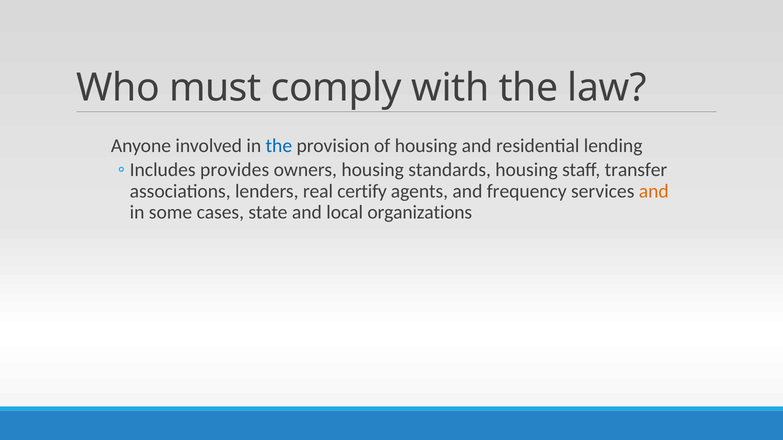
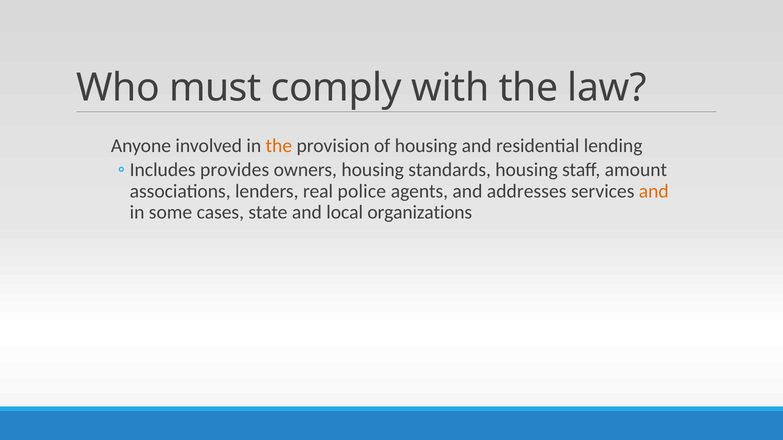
the at (279, 146) colour: blue -> orange
transfer: transfer -> amount
certify: certify -> police
frequency: frequency -> addresses
